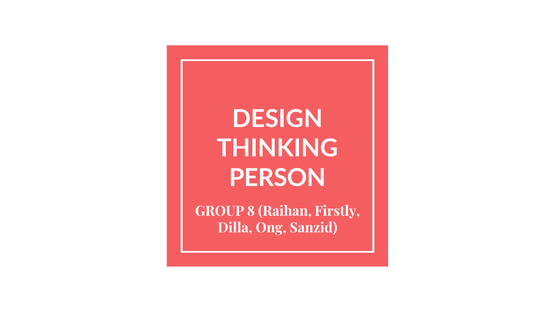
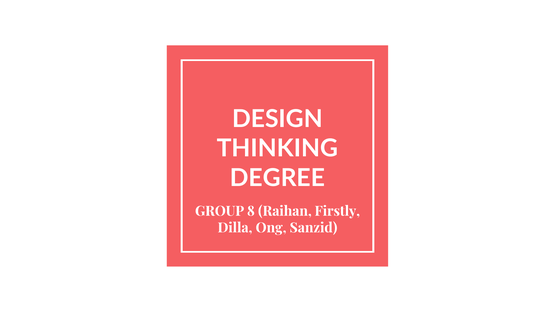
PERSON: PERSON -> DEGREE
